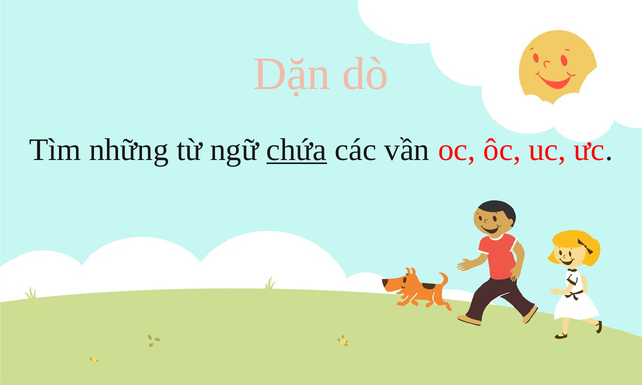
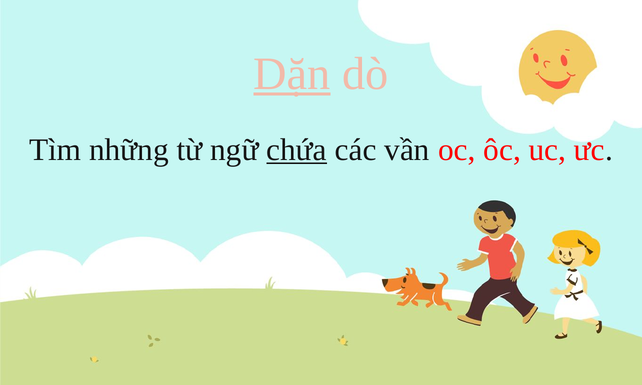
Dặn underline: none -> present
